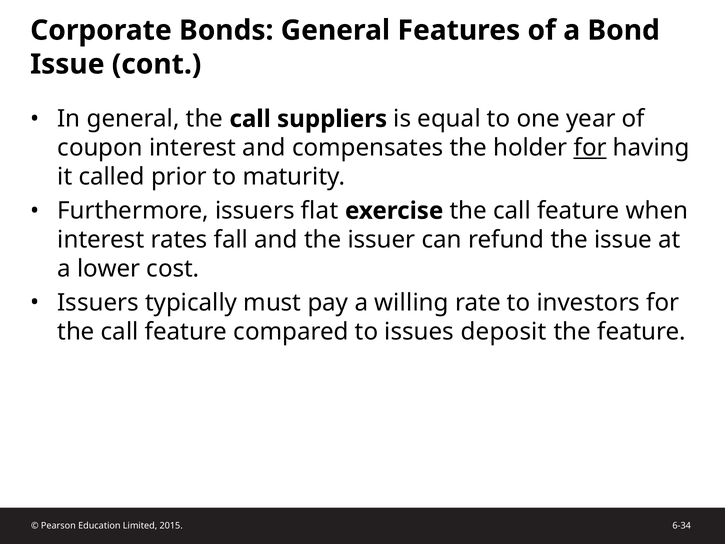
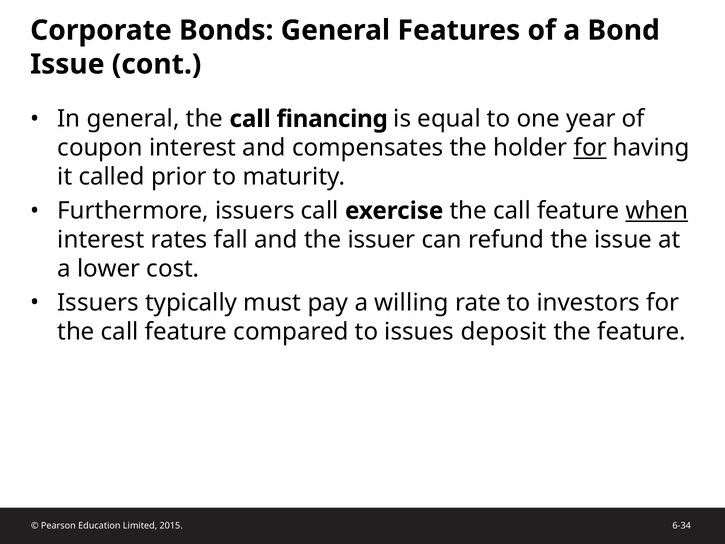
suppliers: suppliers -> financing
issuers flat: flat -> call
when underline: none -> present
